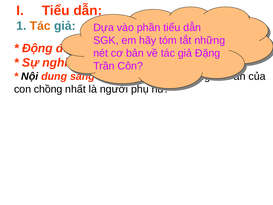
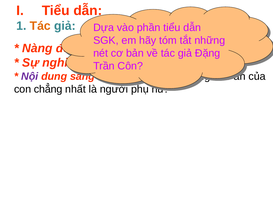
Động: Động -> Nàng
Nội colour: black -> purple
chồng: chồng -> chẳng
